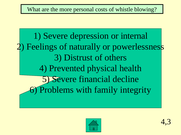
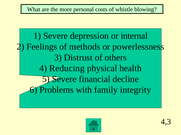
naturally: naturally -> methods
Prevented: Prevented -> Reducing
